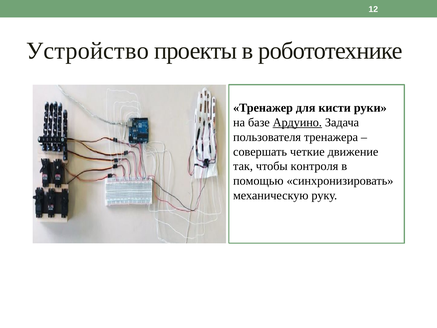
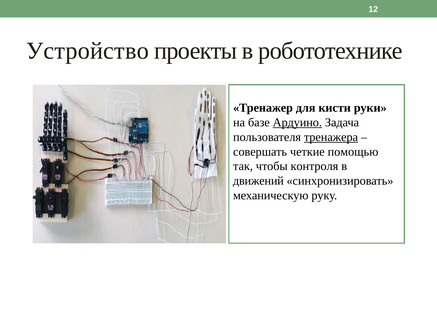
тренажера underline: none -> present
движение: движение -> помощью
помощью: помощью -> движений
